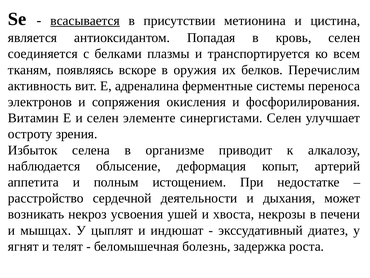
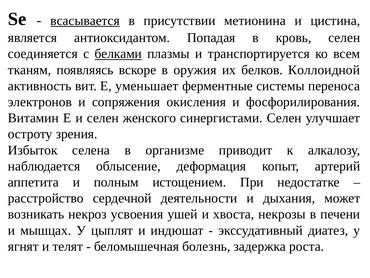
белками underline: none -> present
Перечислим: Перечислим -> Коллоидной
адреналина: адреналина -> уменьшает
элементе: элементе -> женского
